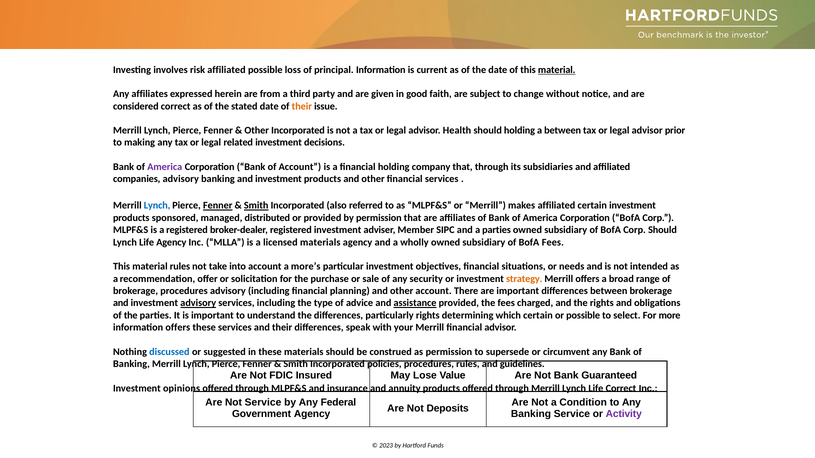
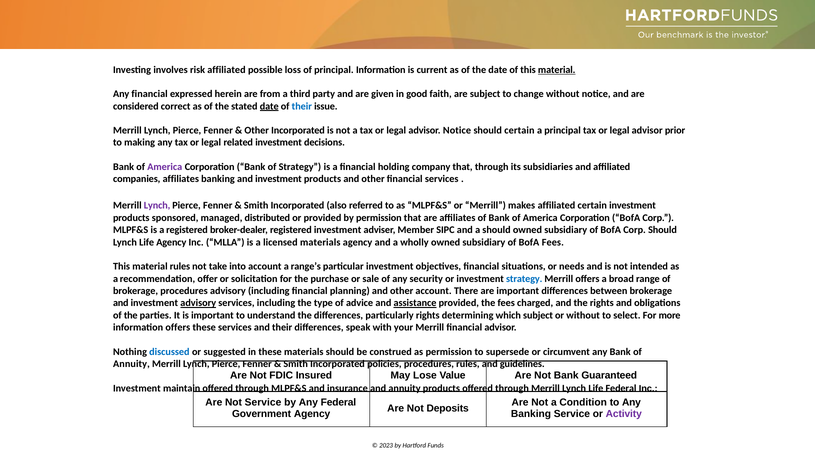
Any affiliates: affiliates -> financial
date at (269, 106) underline: none -> present
their at (302, 106) colour: orange -> blue
advisor Health: Health -> Notice
should holding: holding -> certain
a between: between -> principal
of Account: Account -> Strategy
companies advisory: advisory -> affiliates
Lynch at (157, 206) colour: blue -> purple
Fenner at (218, 206) underline: present -> none
Smith at (256, 206) underline: present -> none
a parties: parties -> should
more’s: more’s -> range’s
strategy at (524, 279) colour: orange -> blue
which certain: certain -> subject
or possible: possible -> without
Banking at (131, 364): Banking -> Annuity
opinions: opinions -> maintain
Life Correct: Correct -> Federal
